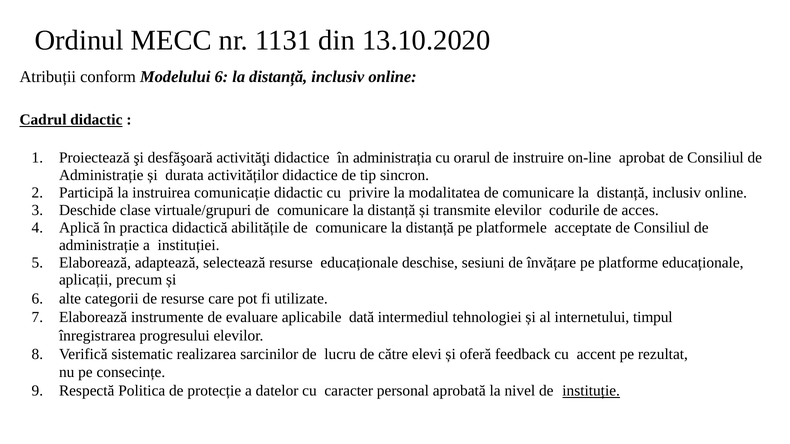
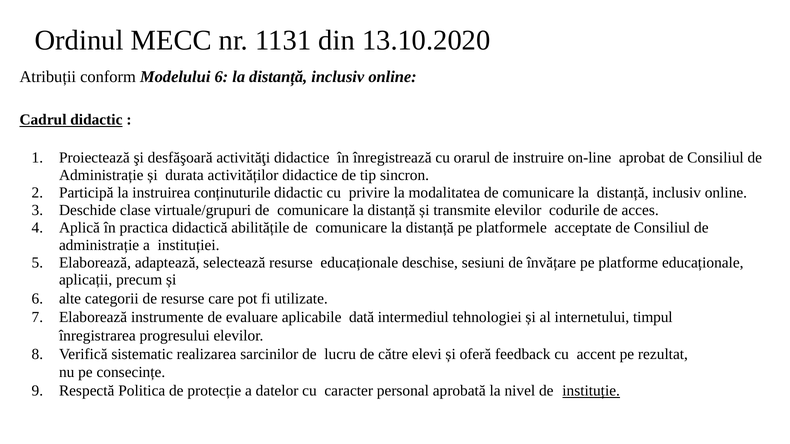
administrația: administrația -> înregistrează
comunicație: comunicație -> conținuturile
